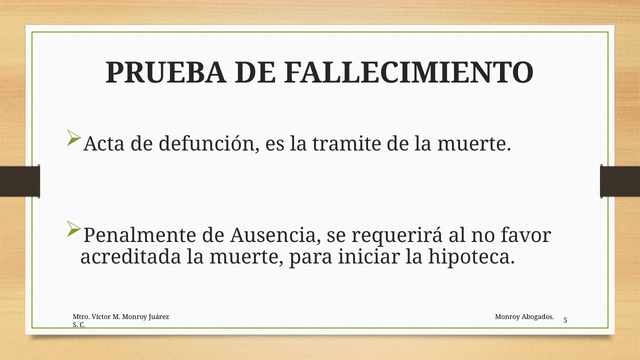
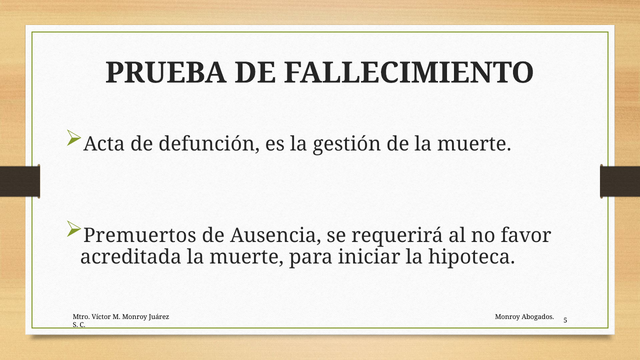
tramite: tramite -> gestión
Penalmente: Penalmente -> Premuertos
